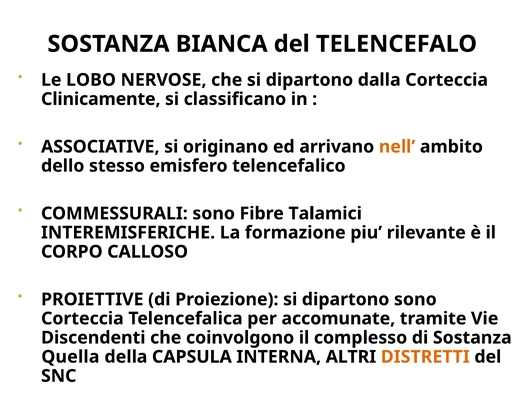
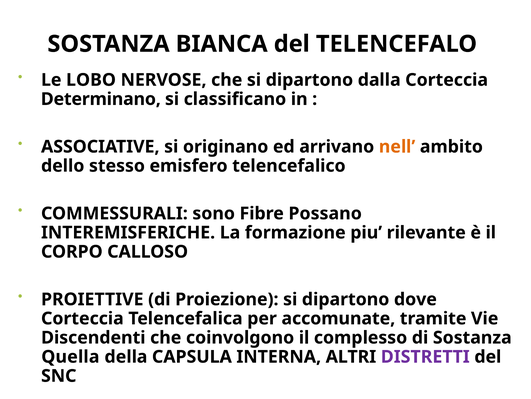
Clinicamente: Clinicamente -> Determinano
Talamici: Talamici -> Possano
dipartono sono: sono -> dove
DISTRETTI colour: orange -> purple
